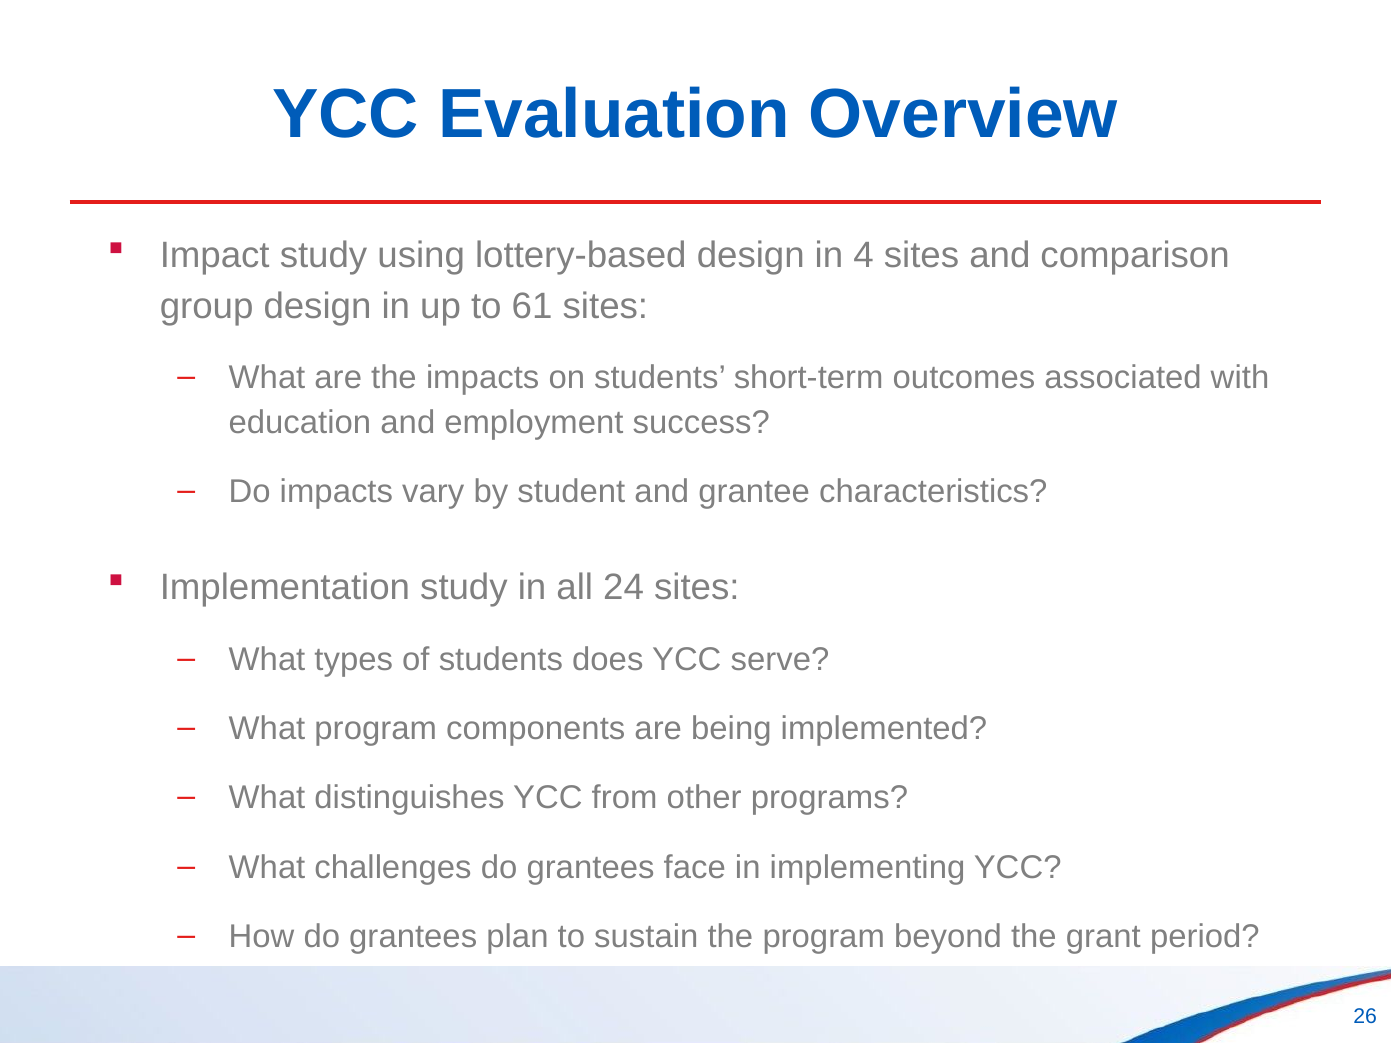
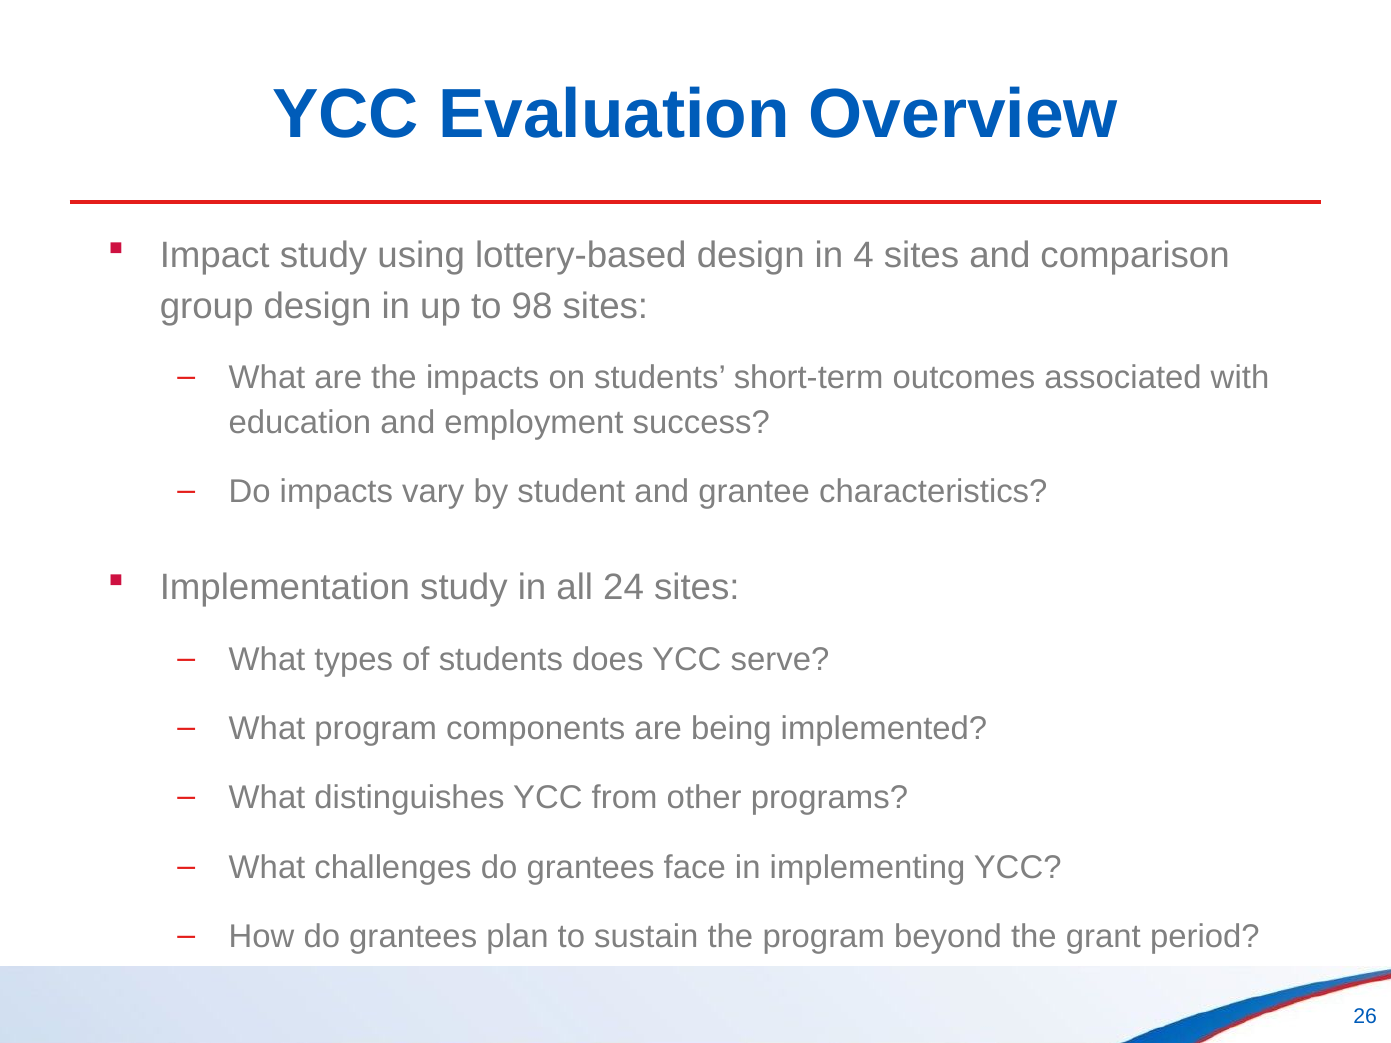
61: 61 -> 98
